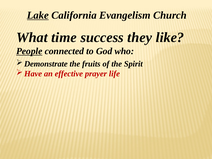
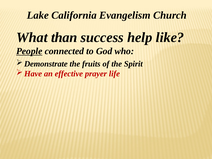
Lake underline: present -> none
time: time -> than
they: they -> help
